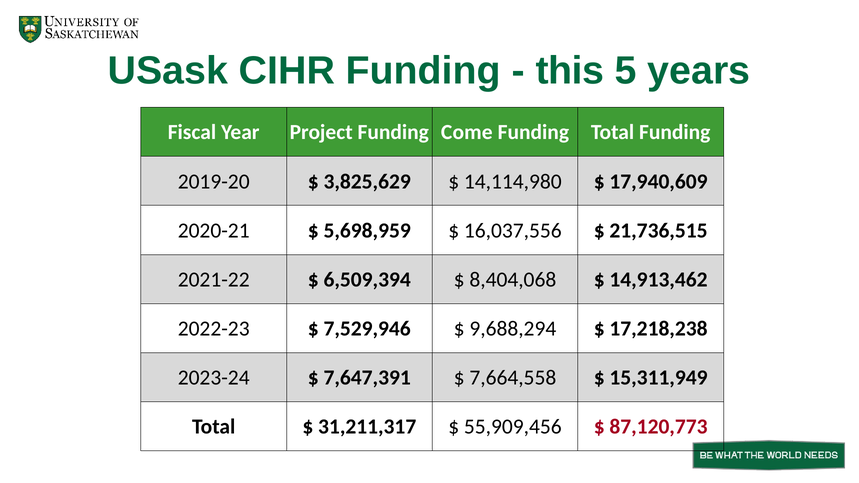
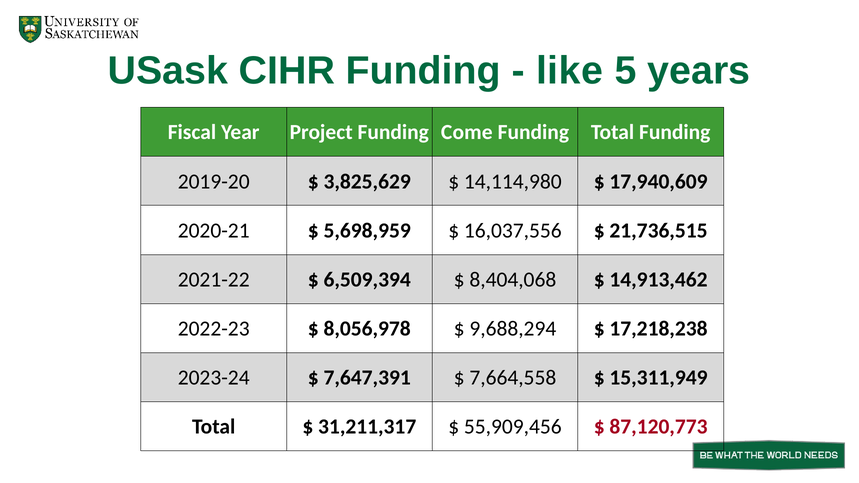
this: this -> like
7,529,946: 7,529,946 -> 8,056,978
